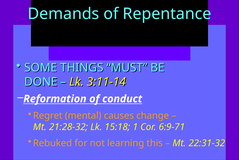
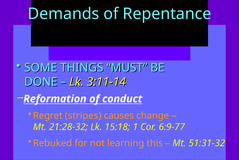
mental: mental -> stripes
6:9-71: 6:9-71 -> 6:9-77
22:31-32: 22:31-32 -> 51:31-32
